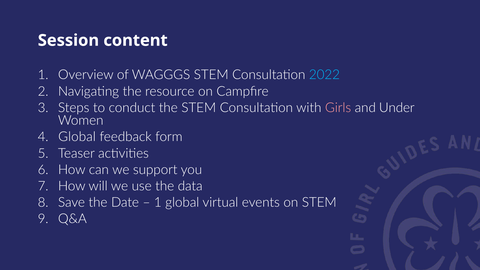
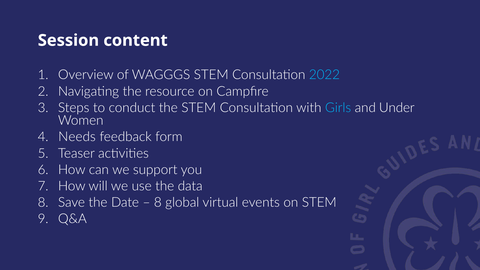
Girls colour: pink -> light blue
Global at (77, 137): Global -> Needs
1 at (158, 202): 1 -> 8
